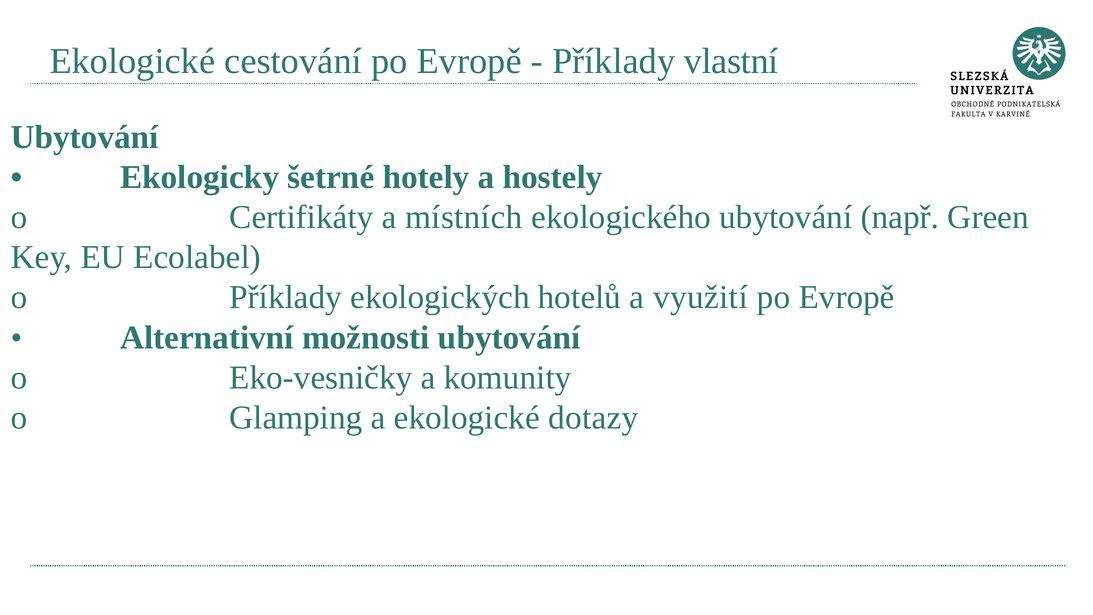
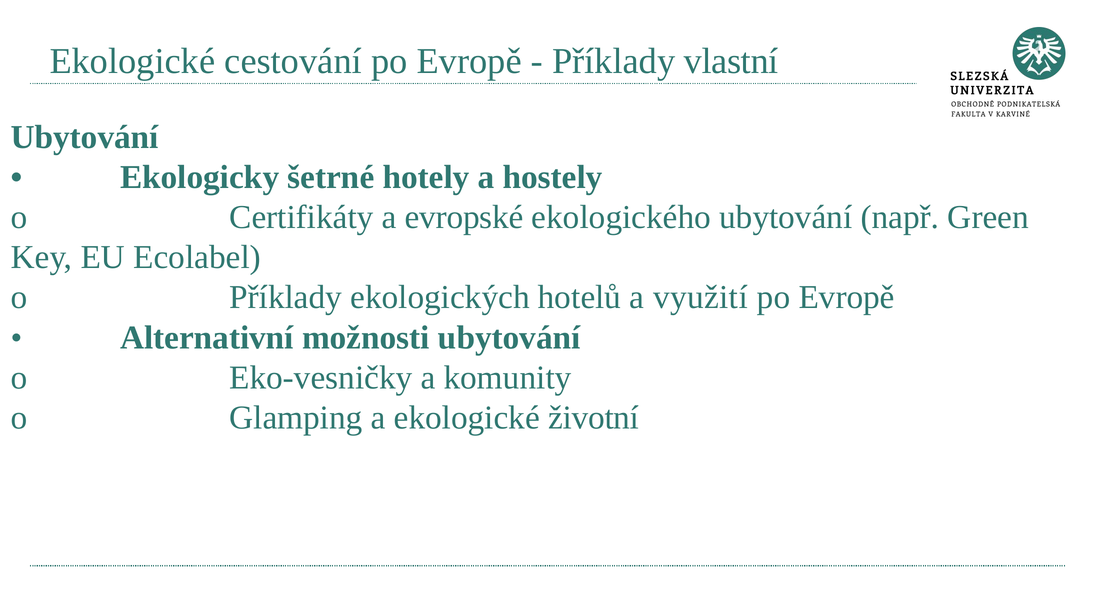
místních: místních -> evropské
dotazy: dotazy -> životní
